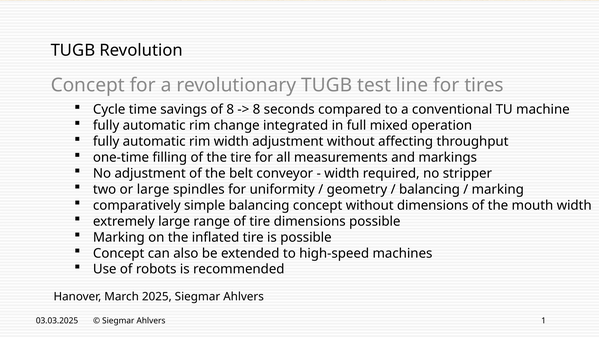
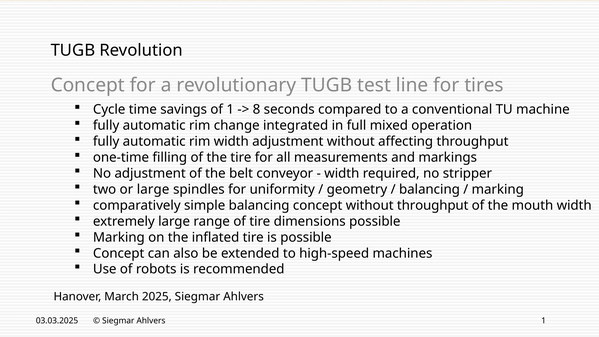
of 8: 8 -> 1
without dimensions: dimensions -> throughput
